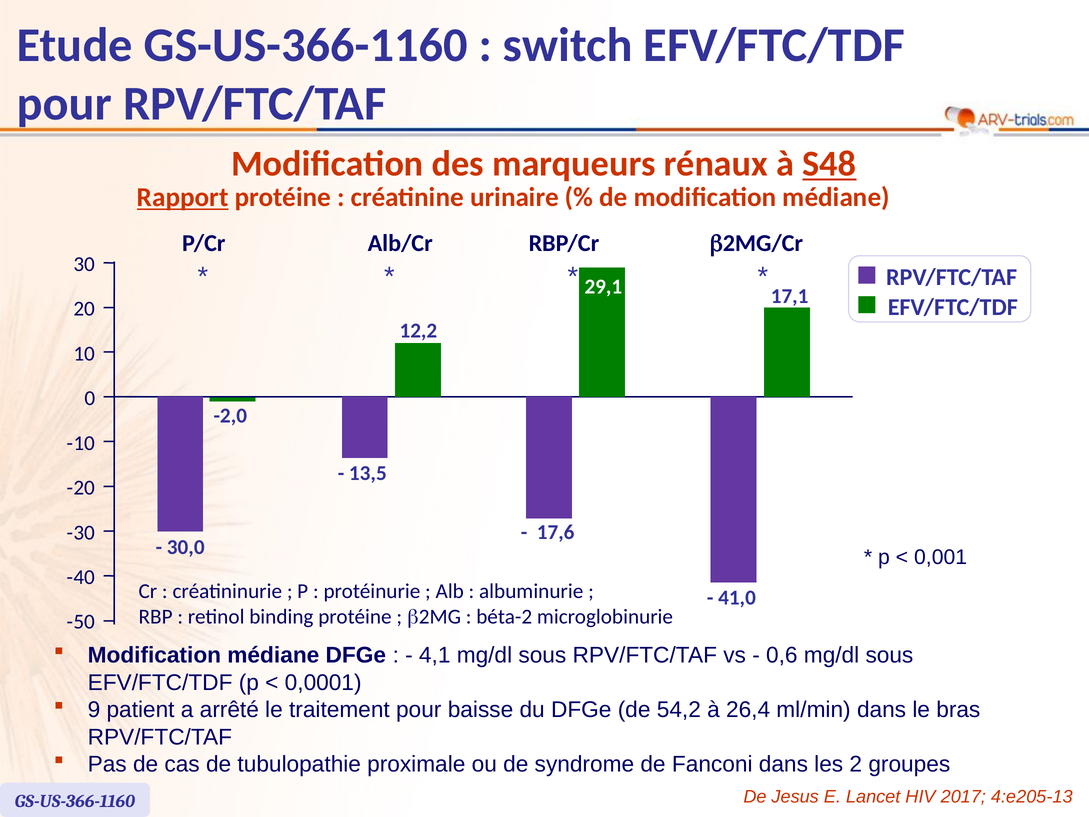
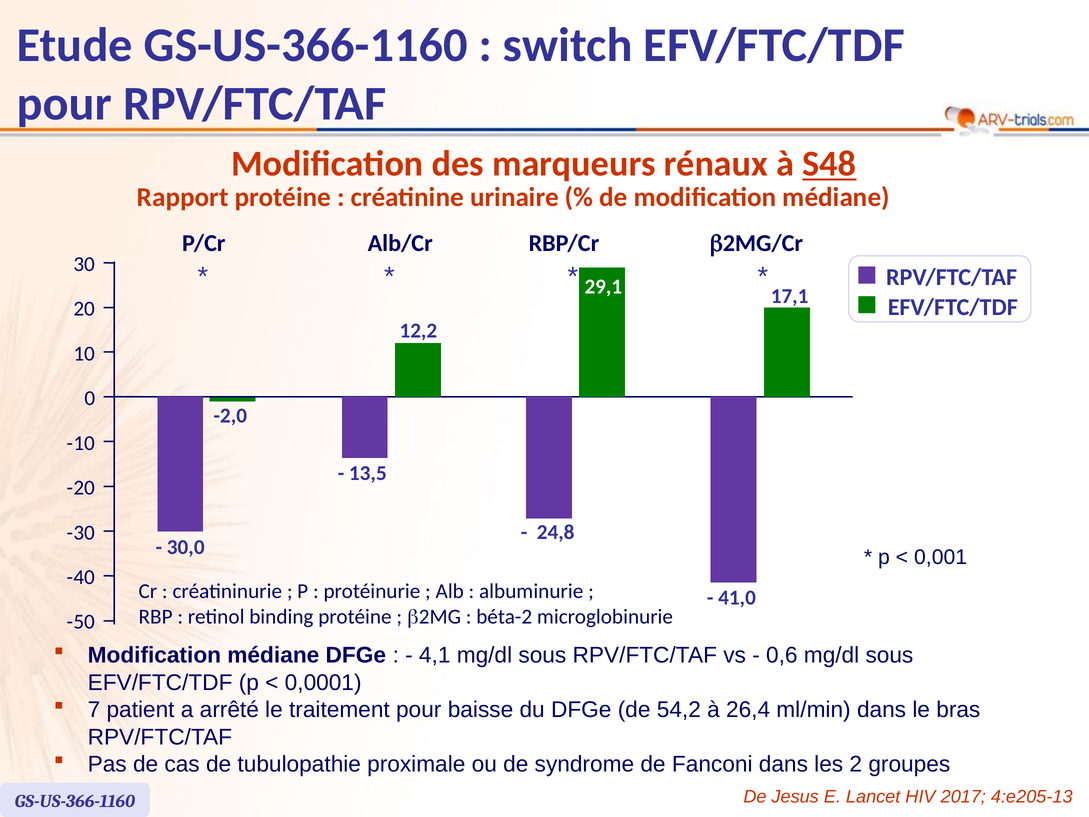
Rapport underline: present -> none
17,6: 17,6 -> 24,8
9: 9 -> 7
